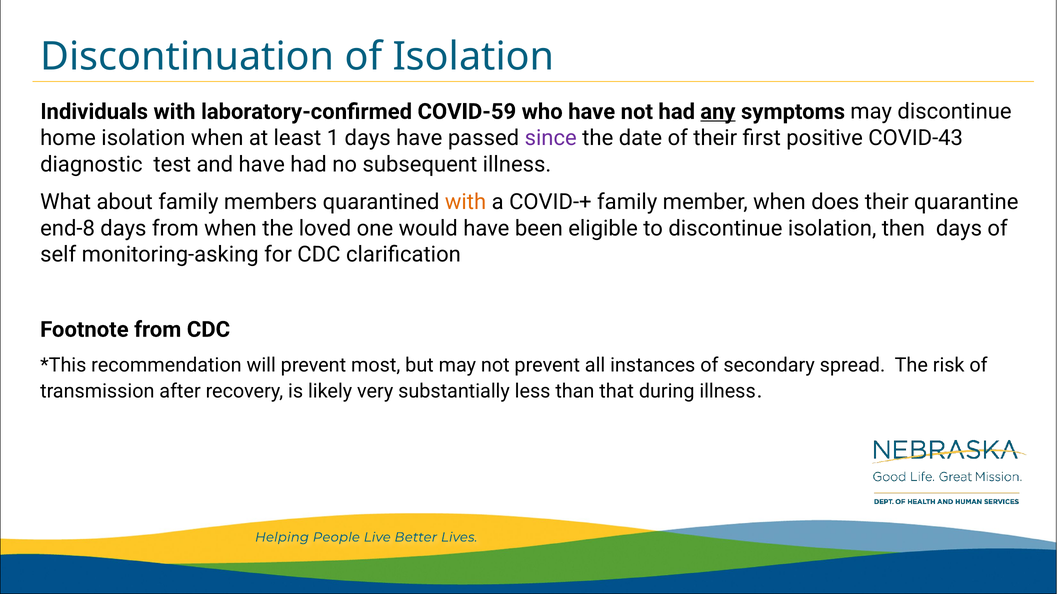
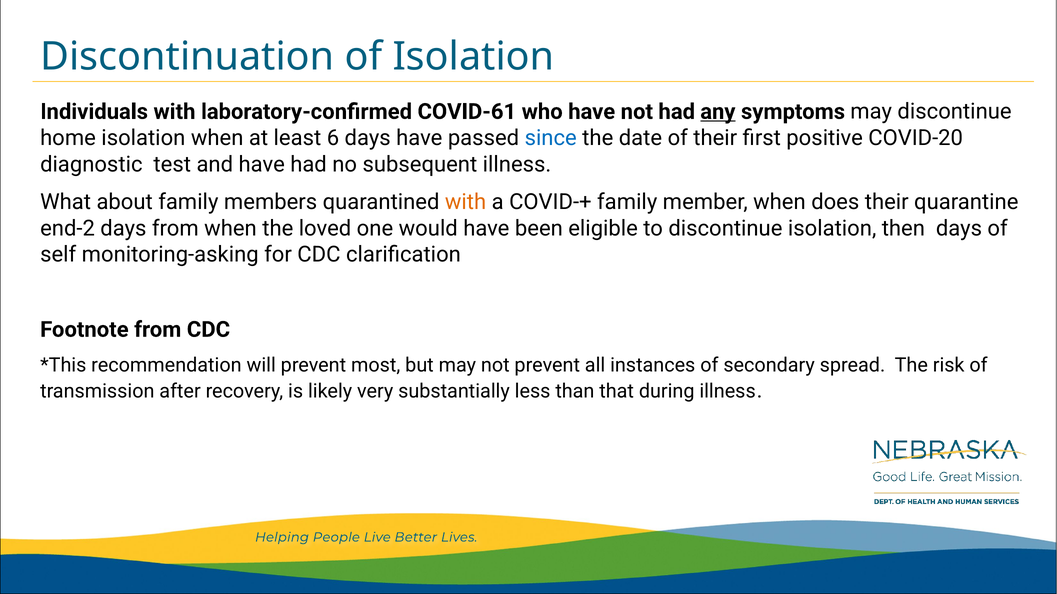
COVID-59: COVID-59 -> COVID-61
1: 1 -> 6
since colour: purple -> blue
COVID-43: COVID-43 -> COVID-20
end-8: end-8 -> end-2
